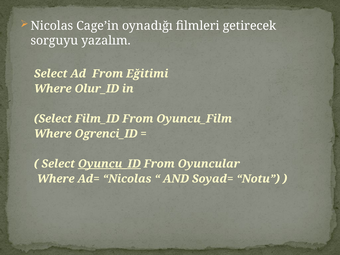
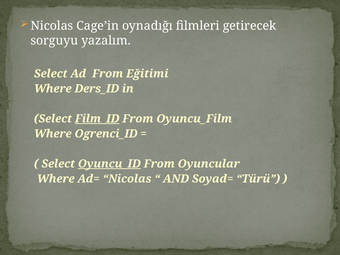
Olur_ID: Olur_ID -> Ders_ID
Film_ID underline: none -> present
Notu: Notu -> Türü
